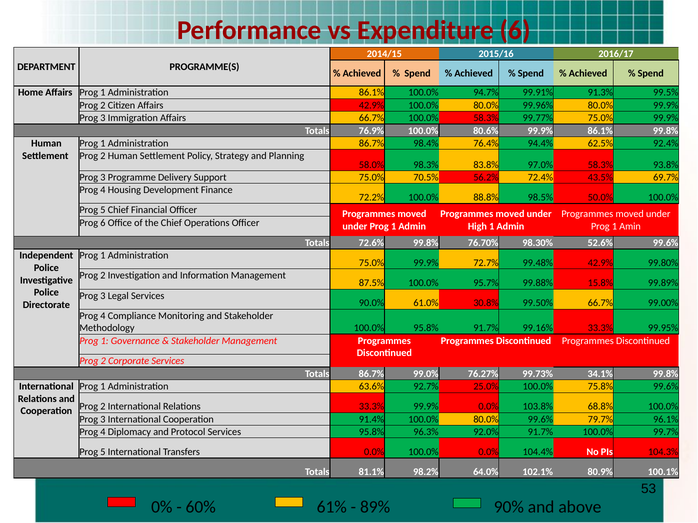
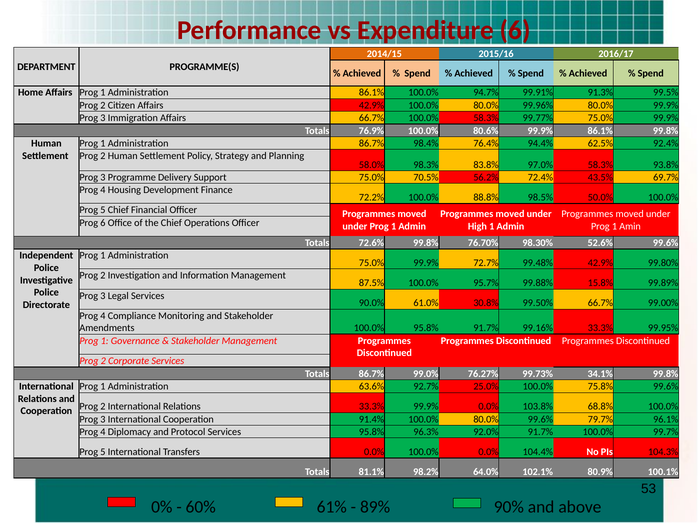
Methodology: Methodology -> Amendments
